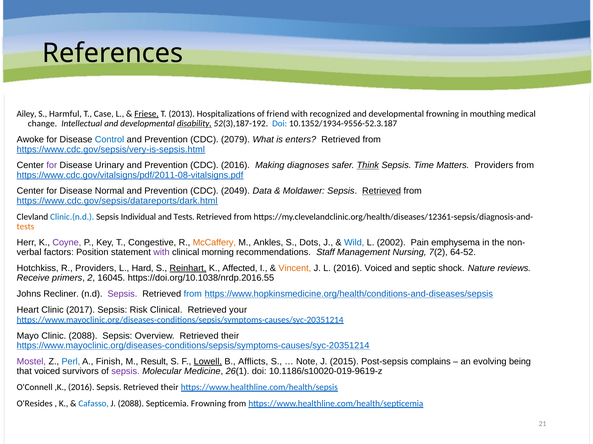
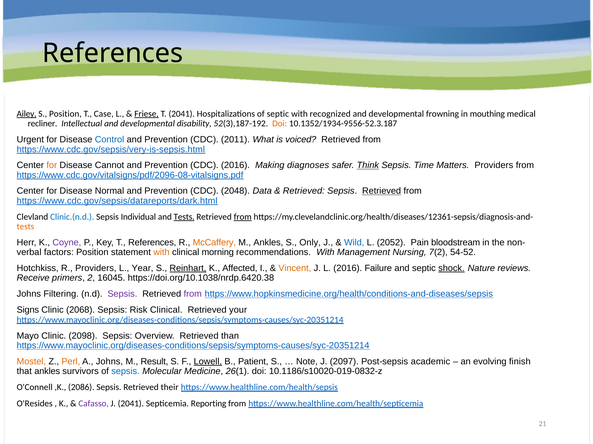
Ailey underline: none -> present
S Harmful: Harmful -> Position
T 2013: 2013 -> 2041
of friend: friend -> septic
change: change -> recliner
disability underline: present -> none
Doi at (280, 124) colour: blue -> orange
Awoke: Awoke -> Urgent
2079: 2079 -> 2011
enters: enters -> voiced
for at (52, 166) colour: purple -> orange
Urinary: Urinary -> Cannot
https://www.cdc.gov/vitalsigns/pdf/2011-08-vitalsigns.pdf: https://www.cdc.gov/vitalsigns/pdf/2011-08-vitalsigns.pdf -> https://www.cdc.gov/vitalsigns/pdf/2096-08-vitalsigns.pdf
2049: 2049 -> 2048
Moldawer at (304, 191): Moldawer -> Retrieved
Tests at (184, 217) underline: none -> present
from at (243, 217) underline: none -> present
T Congestive: Congestive -> References
Dots: Dots -> Only
2002: 2002 -> 2052
emphysema: emphysema -> bloodstream
with at (161, 253) colour: purple -> orange
recommendations Staff: Staff -> With
64-52: 64-52 -> 54-52
Hard: Hard -> Year
2016 Voiced: Voiced -> Failure
shock underline: none -> present
https://doi.org/10.1038/nrdp.2016.55: https://doi.org/10.1038/nrdp.2016.55 -> https://doi.org/10.1038/nrdp.6420.38
Recliner: Recliner -> Filtering
from at (193, 294) colour: blue -> purple
Heart: Heart -> Signs
2017: 2017 -> 2068
Clinic 2088: 2088 -> 2098
Overview Retrieved their: their -> than
Mostel colour: purple -> orange
Perl colour: blue -> orange
A Finish: Finish -> Johns
Afflicts: Afflicts -> Patient
2015: 2015 -> 2097
complains: complains -> academic
being: being -> finish
that voiced: voiced -> ankles
sepsis at (125, 372) colour: purple -> blue
10.1186/s10020-019-9619-z: 10.1186/s10020-019-9619-z -> 10.1186/s10020-019-0832-z
,K 2016: 2016 -> 2086
Cafasso colour: blue -> purple
J 2088: 2088 -> 2041
Septicemia Frowning: Frowning -> Reporting
